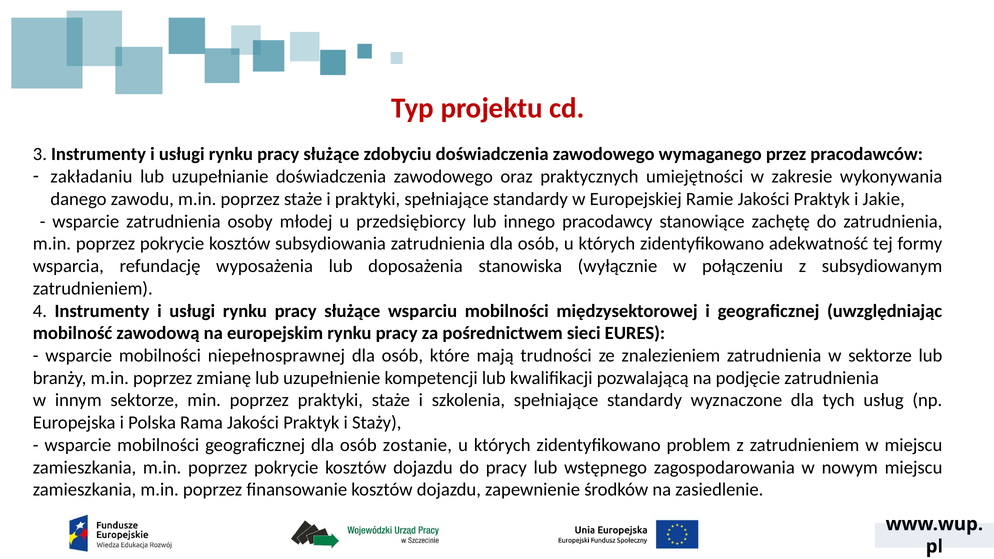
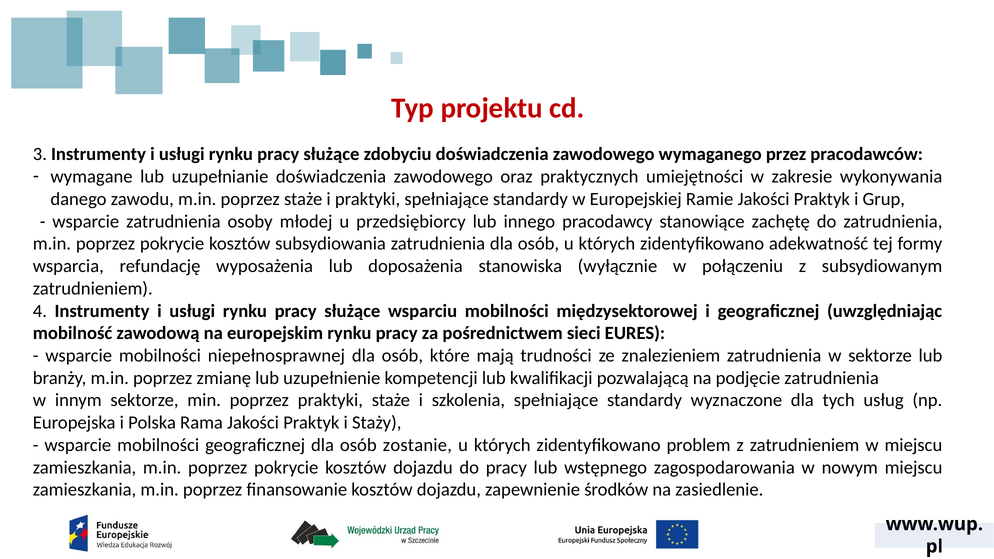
zakładaniu: zakładaniu -> wymagane
Jakie: Jakie -> Grup
